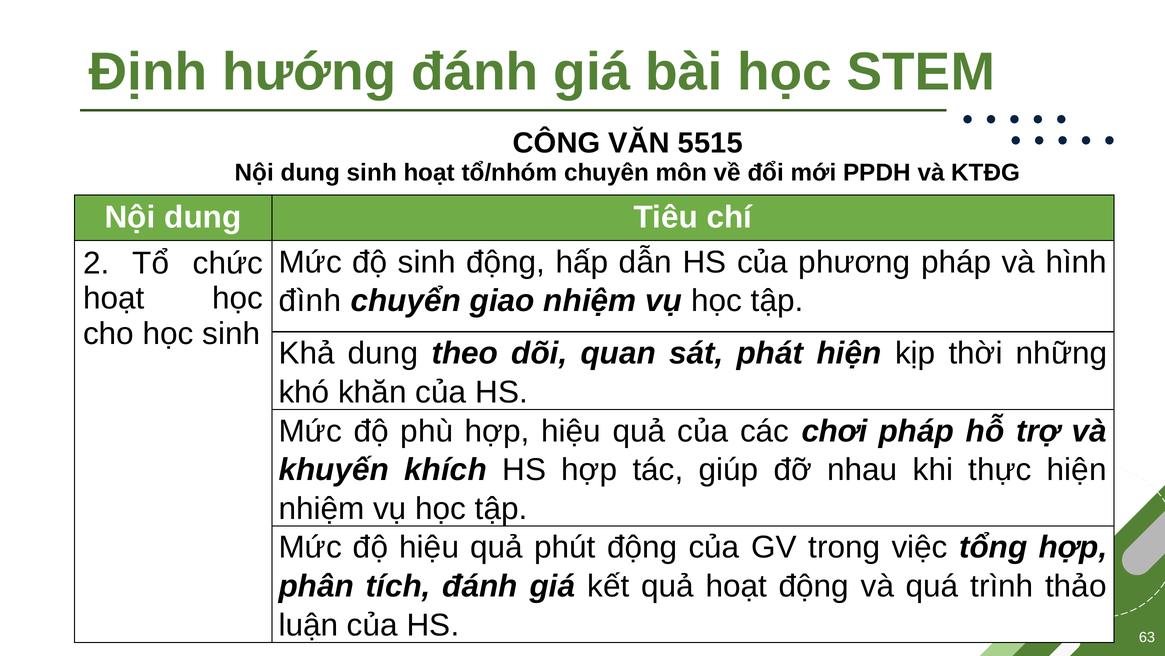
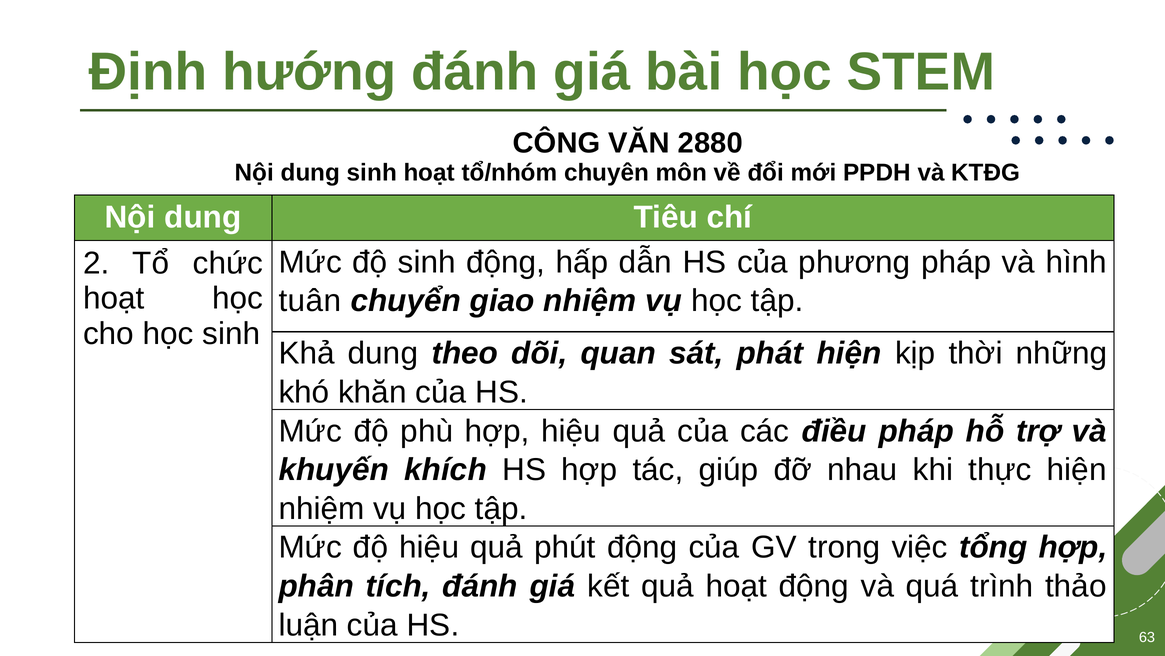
5515: 5515 -> 2880
đình: đình -> tuân
chơi: chơi -> điều
